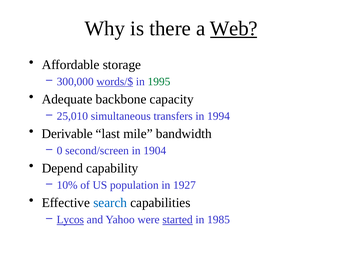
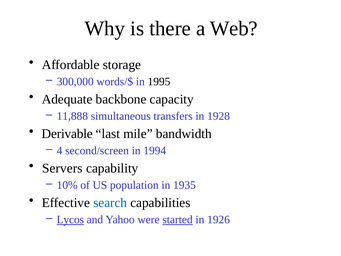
Web underline: present -> none
words/$ underline: present -> none
1995 colour: green -> black
25,010: 25,010 -> 11,888
1994: 1994 -> 1928
0: 0 -> 4
1904: 1904 -> 1994
Depend: Depend -> Servers
1927: 1927 -> 1935
1985: 1985 -> 1926
